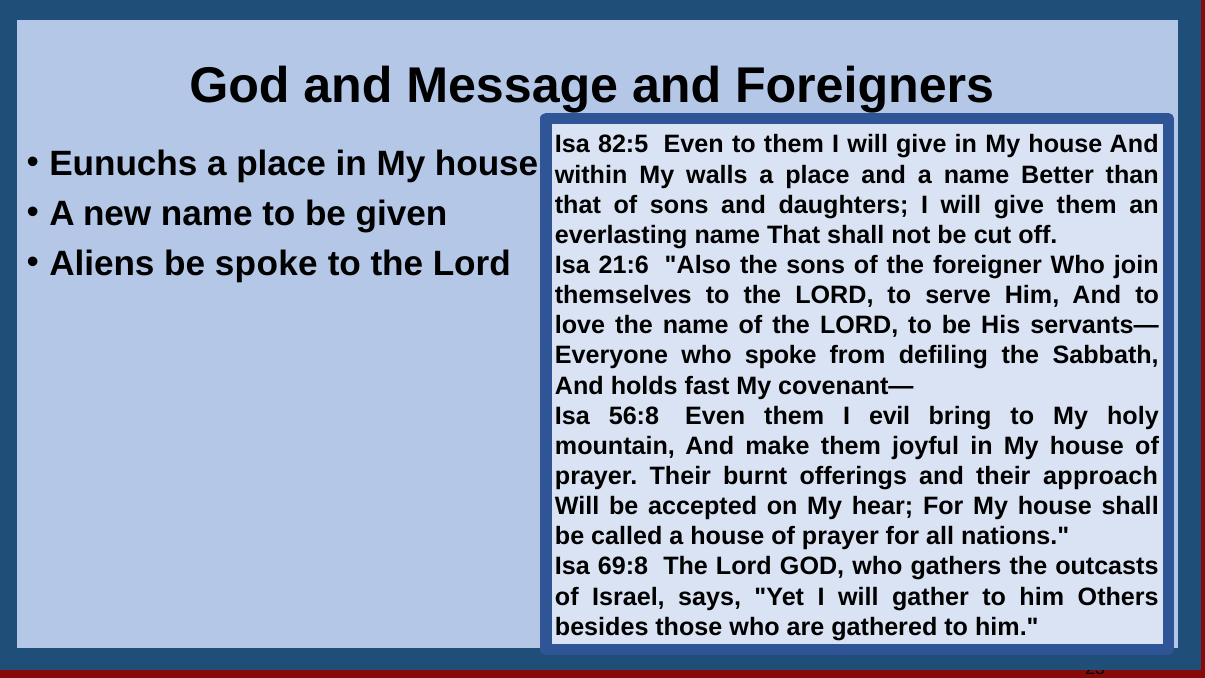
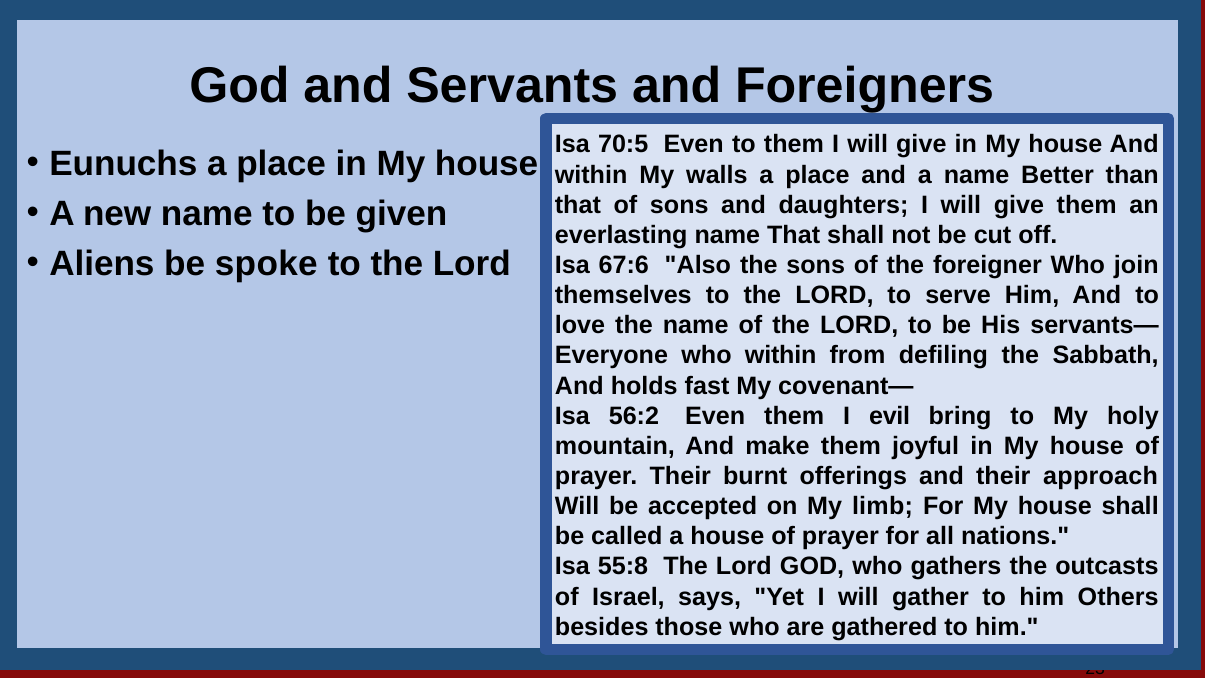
Message: Message -> Servants
82:5: 82:5 -> 70:5
21:6: 21:6 -> 67:6
who spoke: spoke -> within
56:8: 56:8 -> 56:2
hear: hear -> limb
69:8: 69:8 -> 55:8
